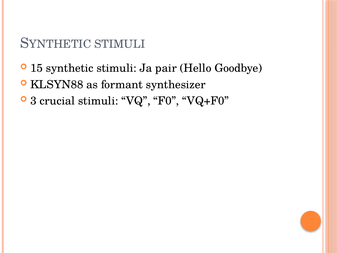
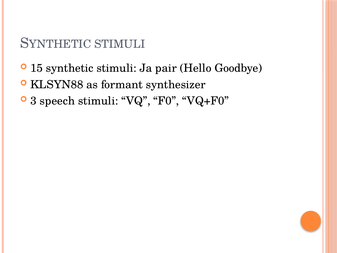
crucial: crucial -> speech
